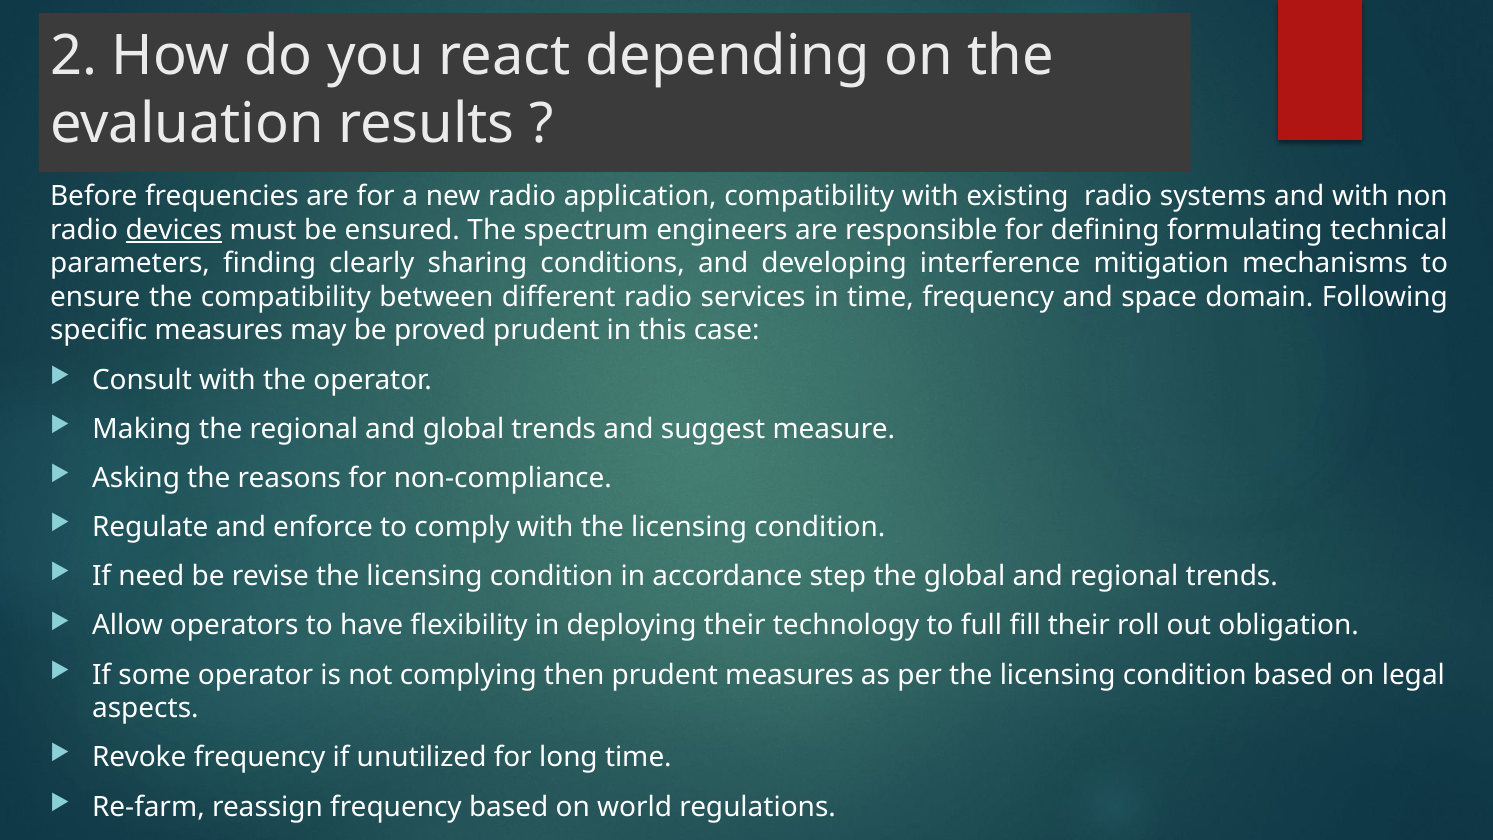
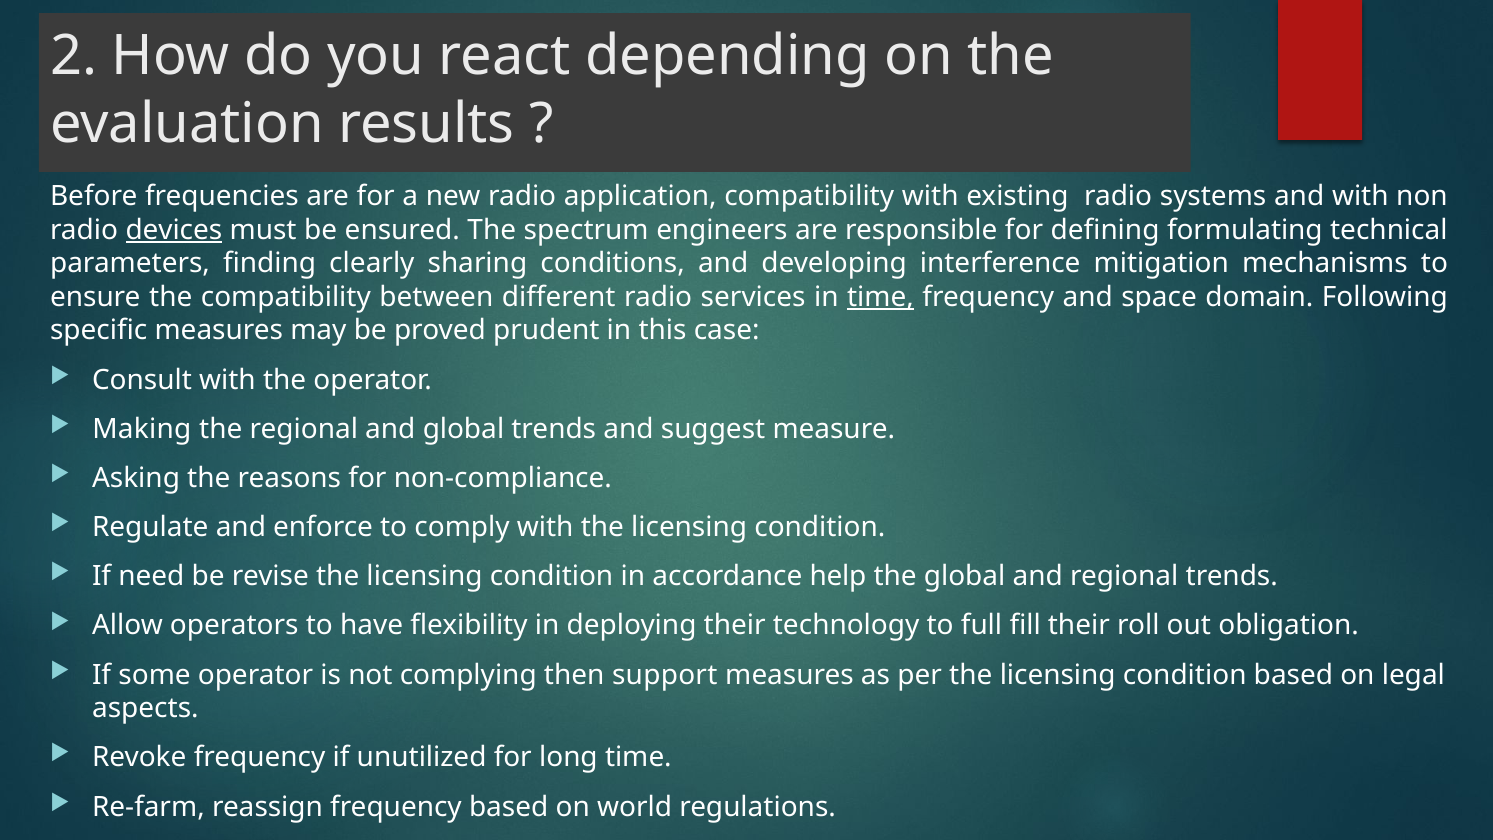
time at (880, 297) underline: none -> present
step: step -> help
then prudent: prudent -> support
